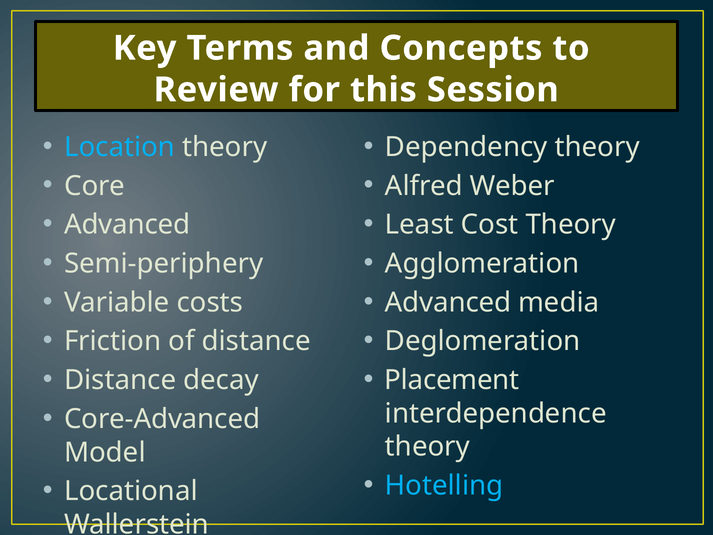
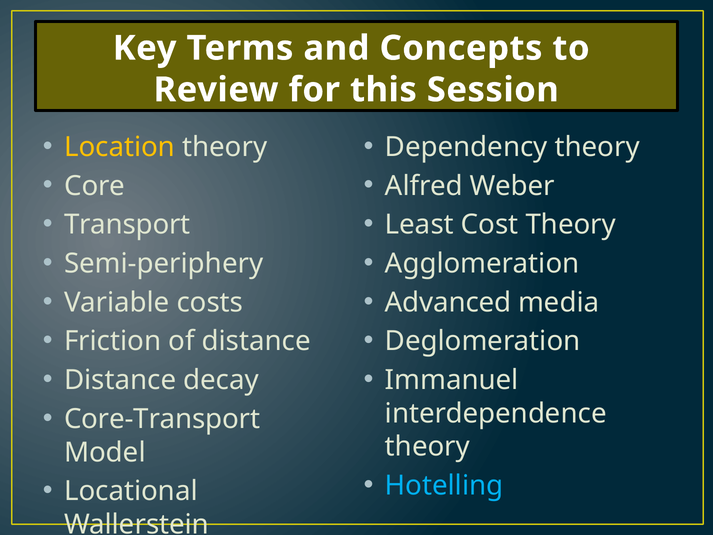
Location colour: light blue -> yellow
Advanced at (127, 225): Advanced -> Transport
Placement: Placement -> Immanuel
Core-Advanced: Core-Advanced -> Core-Transport
